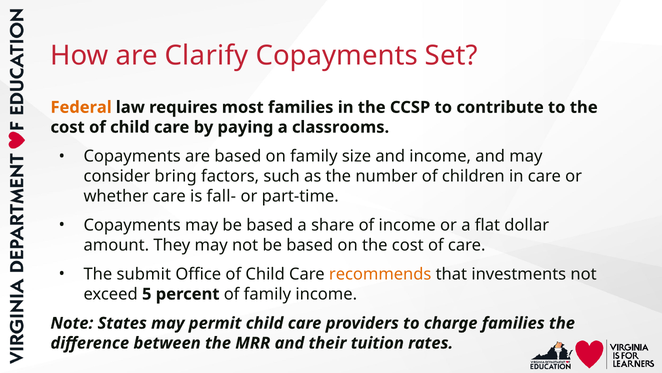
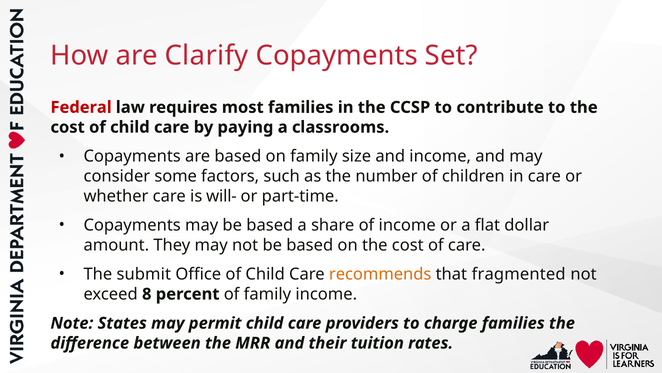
Federal colour: orange -> red
bring: bring -> some
fall-: fall- -> will-
investments: investments -> fragmented
5: 5 -> 8
